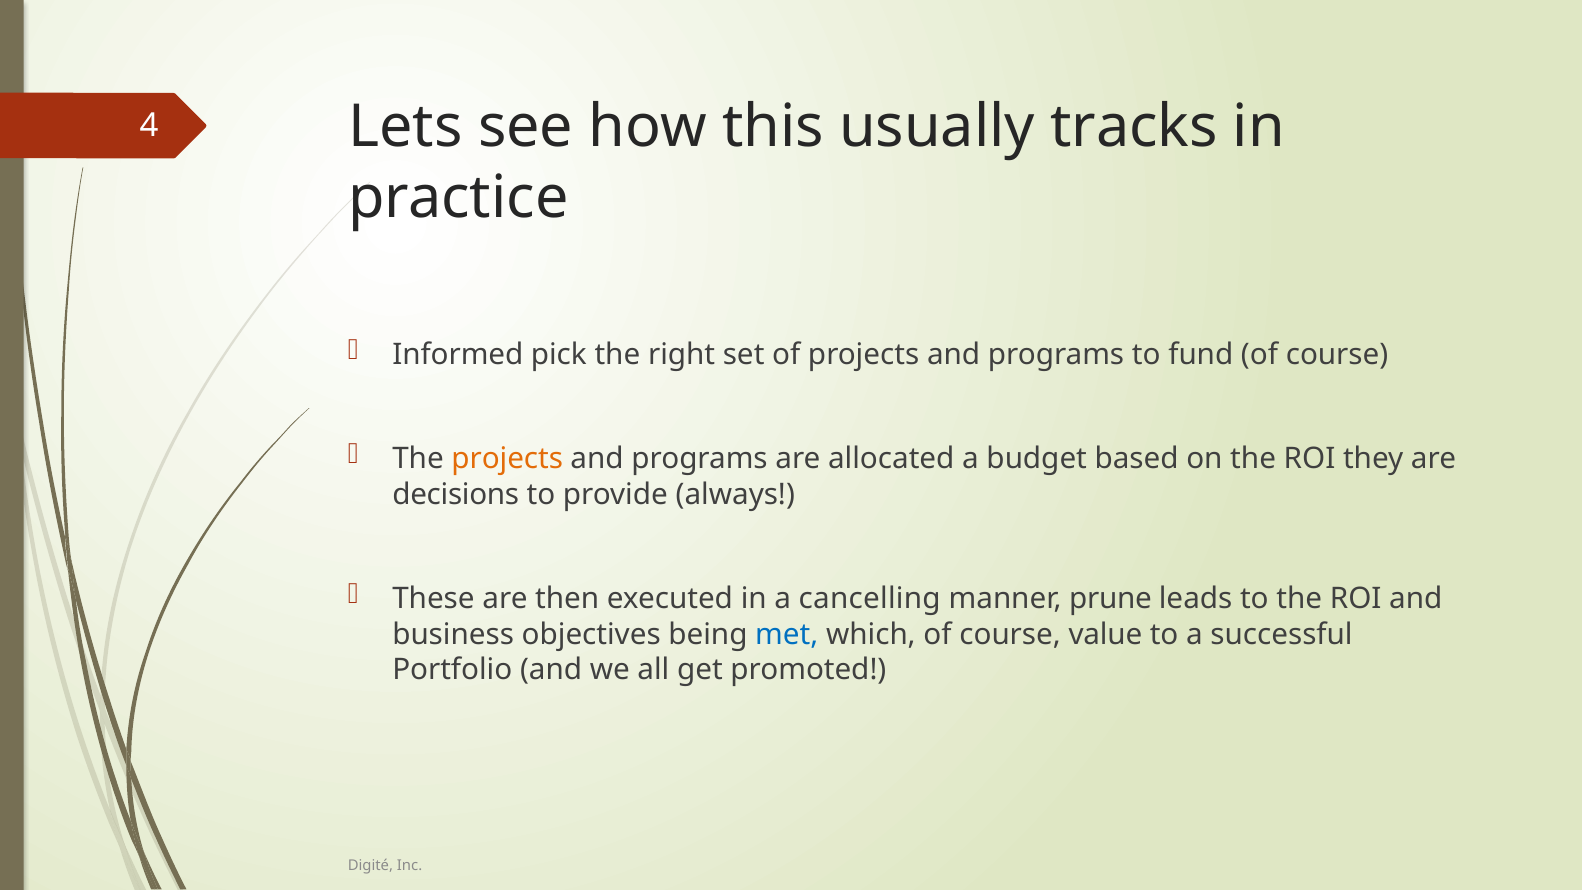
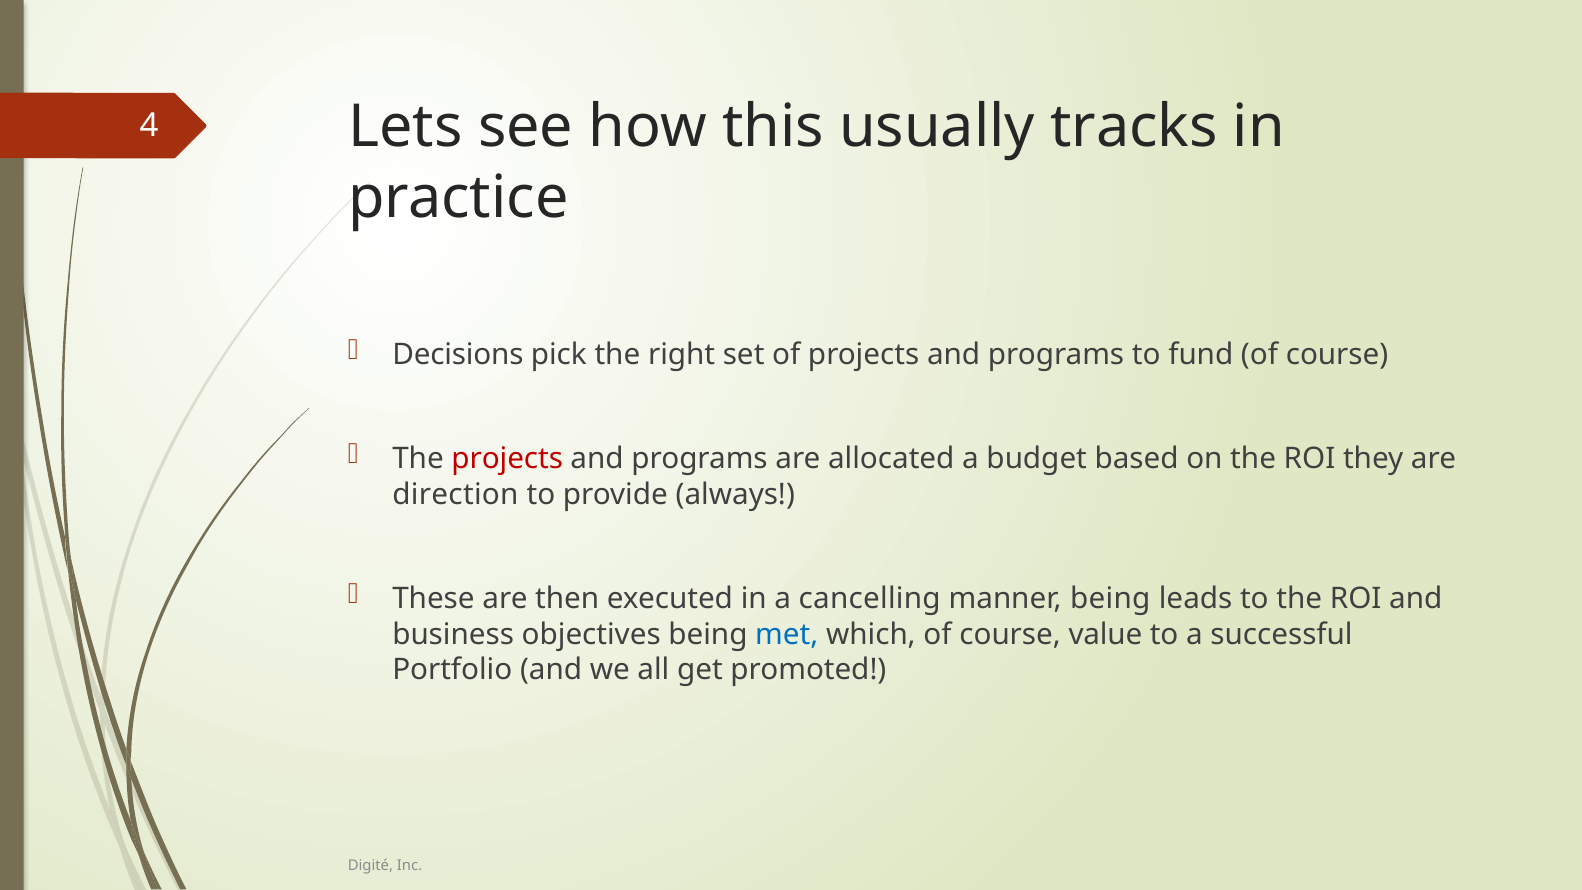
Informed: Informed -> Decisions
projects at (507, 459) colour: orange -> red
decisions: decisions -> direction
manner prune: prune -> being
